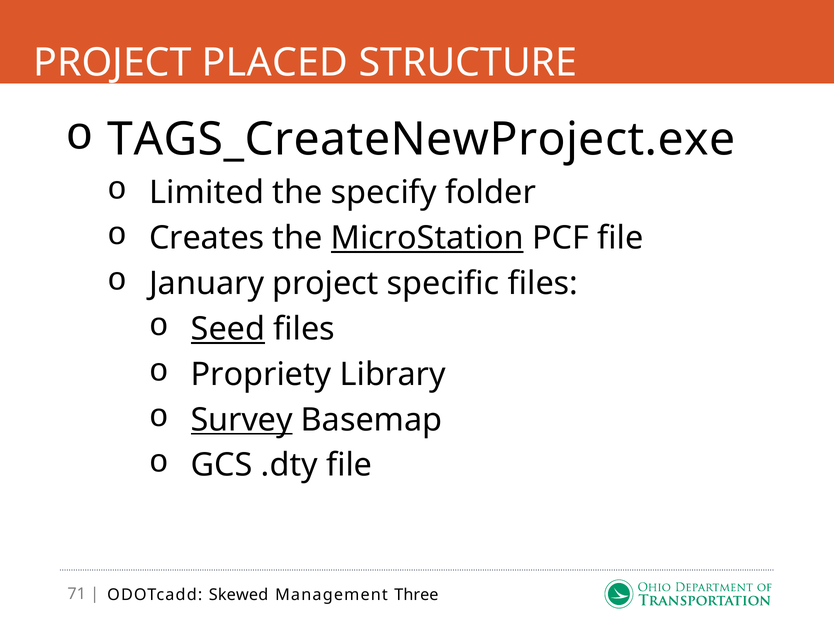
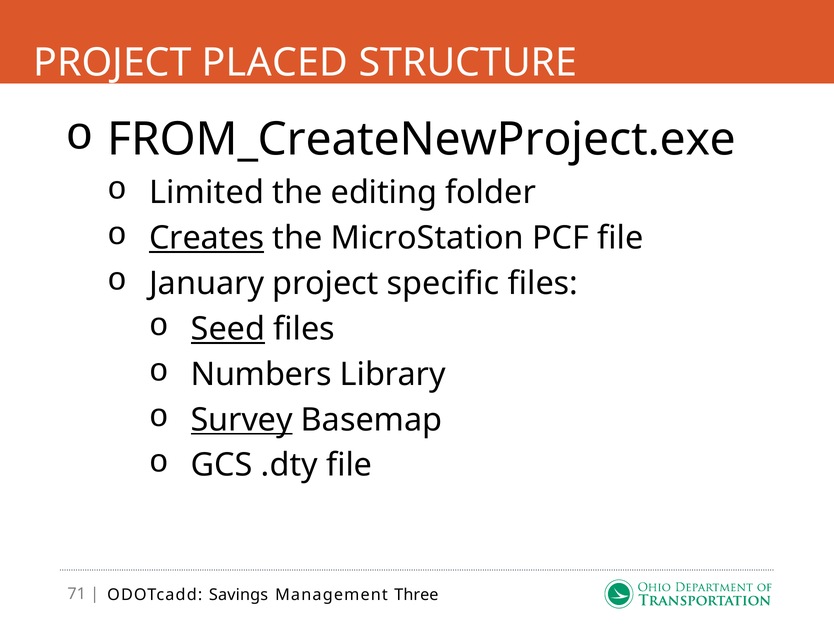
TAGS_CreateNewProject.exe: TAGS_CreateNewProject.exe -> FROM_CreateNewProject.exe
specify: specify -> editing
Creates underline: none -> present
MicroStation underline: present -> none
Propriety: Propriety -> Numbers
Skewed: Skewed -> Savings
